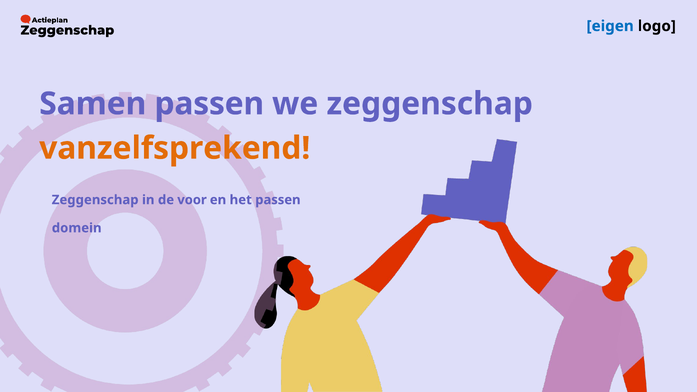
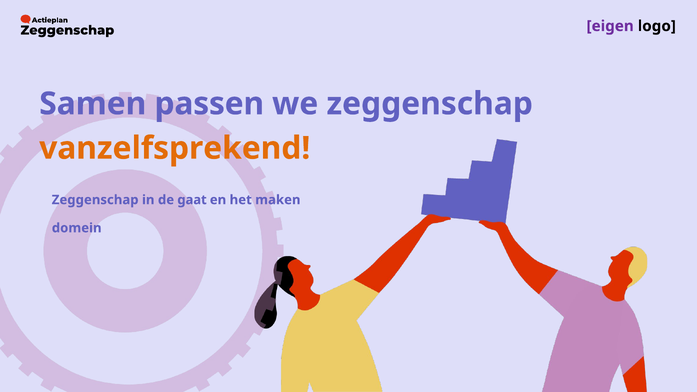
eigen colour: blue -> purple
voor: voor -> gaat
het passen: passen -> maken
